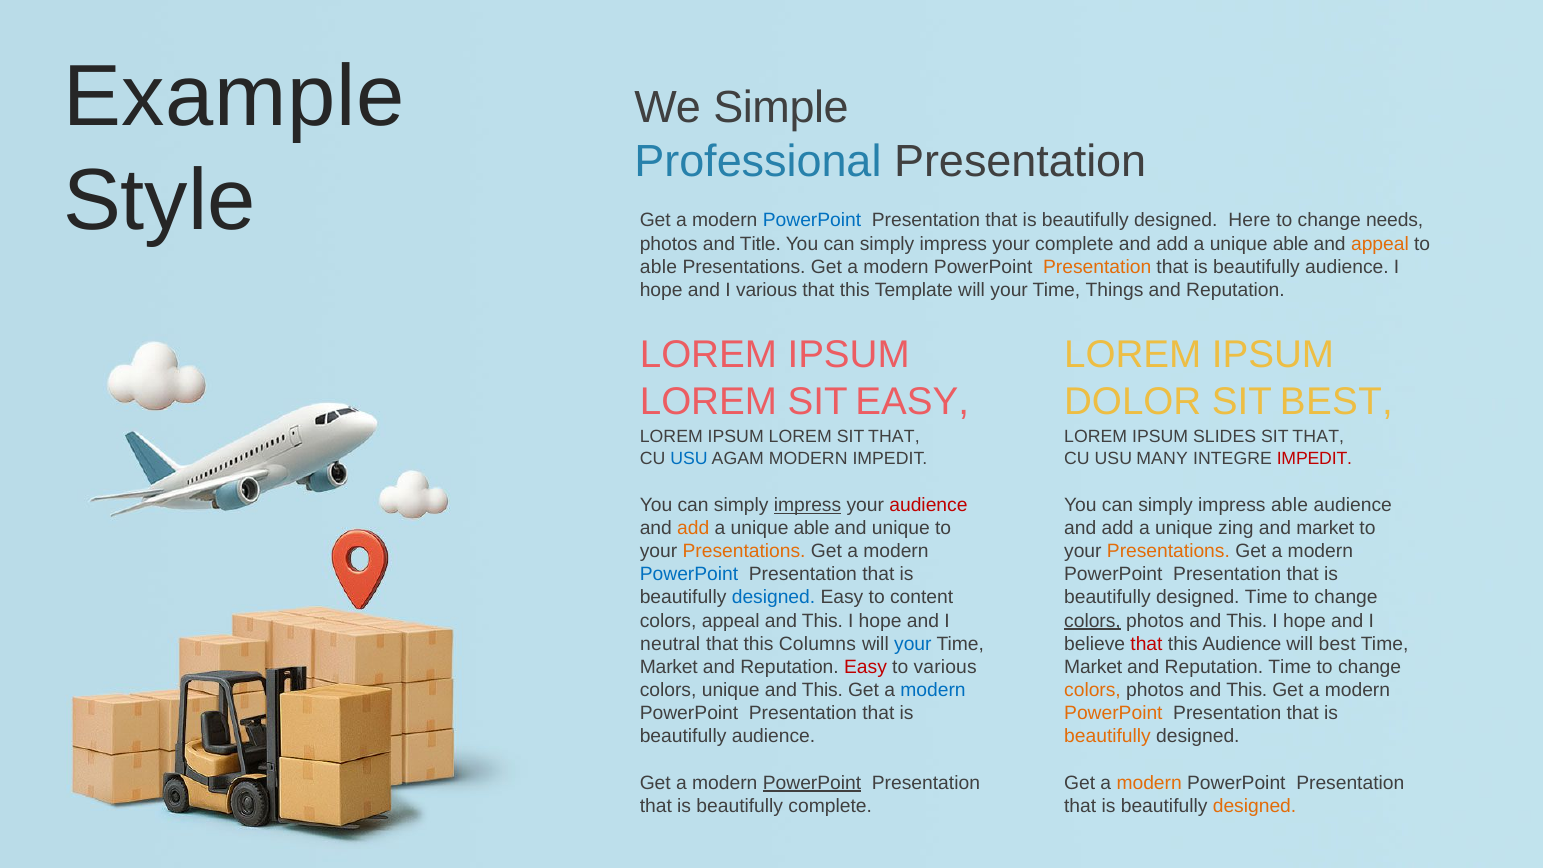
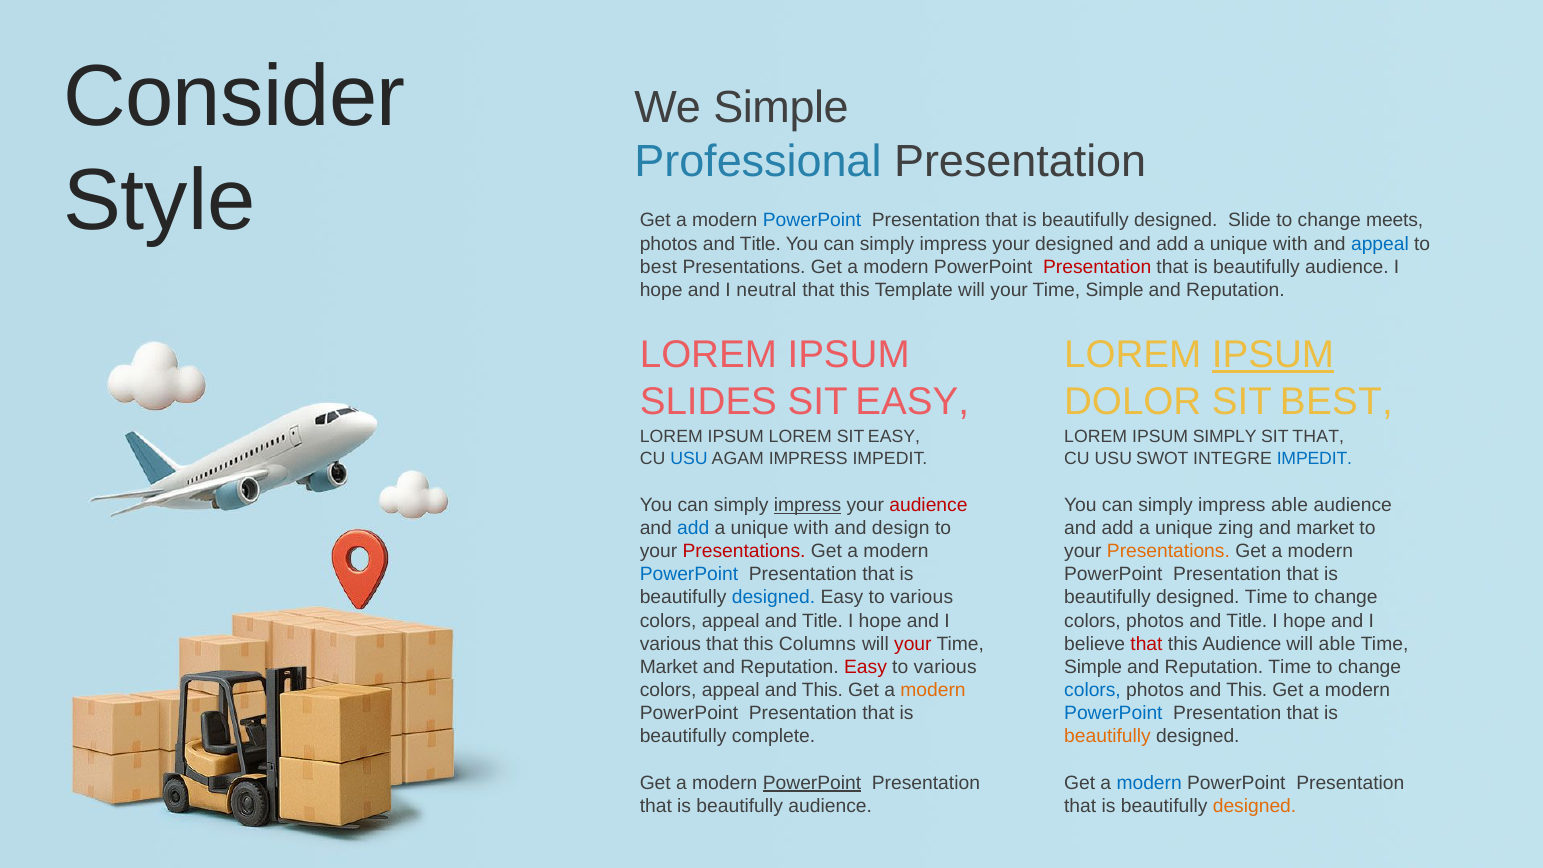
Example: Example -> Consider
Here: Here -> Slide
needs: needs -> meets
your complete: complete -> designed
able at (1291, 244): able -> with
appeal at (1380, 244) colour: orange -> blue
able at (658, 267): able -> best
Presentation at (1097, 267) colour: orange -> red
I various: various -> neutral
your Time Things: Things -> Simple
IPSUM at (1273, 355) underline: none -> present
LOREM at (708, 401): LOREM -> SLIDES
THAT at (894, 437): THAT -> EASY
IPSUM SLIDES: SLIDES -> SIMPLY
AGAM MODERN: MODERN -> IMPRESS
MANY: MANY -> SWOT
IMPEDIT at (1314, 458) colour: red -> blue
add at (693, 528) colour: orange -> blue
able at (812, 528): able -> with
and unique: unique -> design
Presentations at (744, 551) colour: orange -> red
content at (922, 597): content -> various
This at (822, 621): This -> Title
colors at (1092, 621) underline: present -> none
This at (1247, 621): This -> Title
neutral at (670, 644): neutral -> various
your at (913, 644) colour: blue -> red
will best: best -> able
Market at (1093, 667): Market -> Simple
unique at (731, 690): unique -> appeal
modern at (933, 690) colour: blue -> orange
colors at (1092, 690) colour: orange -> blue
PowerPoint at (1113, 713) colour: orange -> blue
audience at (774, 736): audience -> complete
modern at (1149, 783) colour: orange -> blue
complete at (830, 806): complete -> audience
